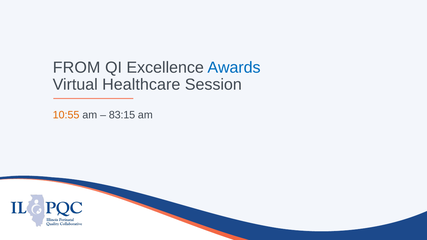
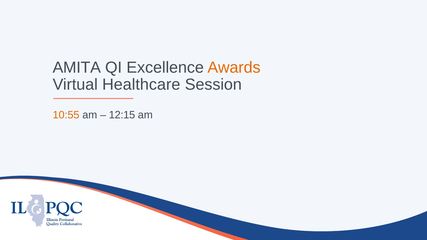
FROM: FROM -> AMITA
Awards colour: blue -> orange
83:15: 83:15 -> 12:15
